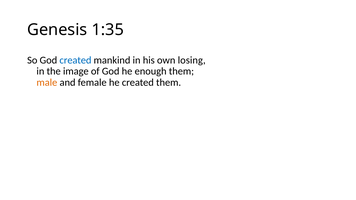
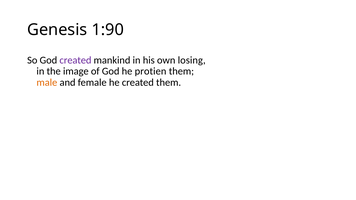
1:35: 1:35 -> 1:90
created at (75, 60) colour: blue -> purple
enough: enough -> protien
